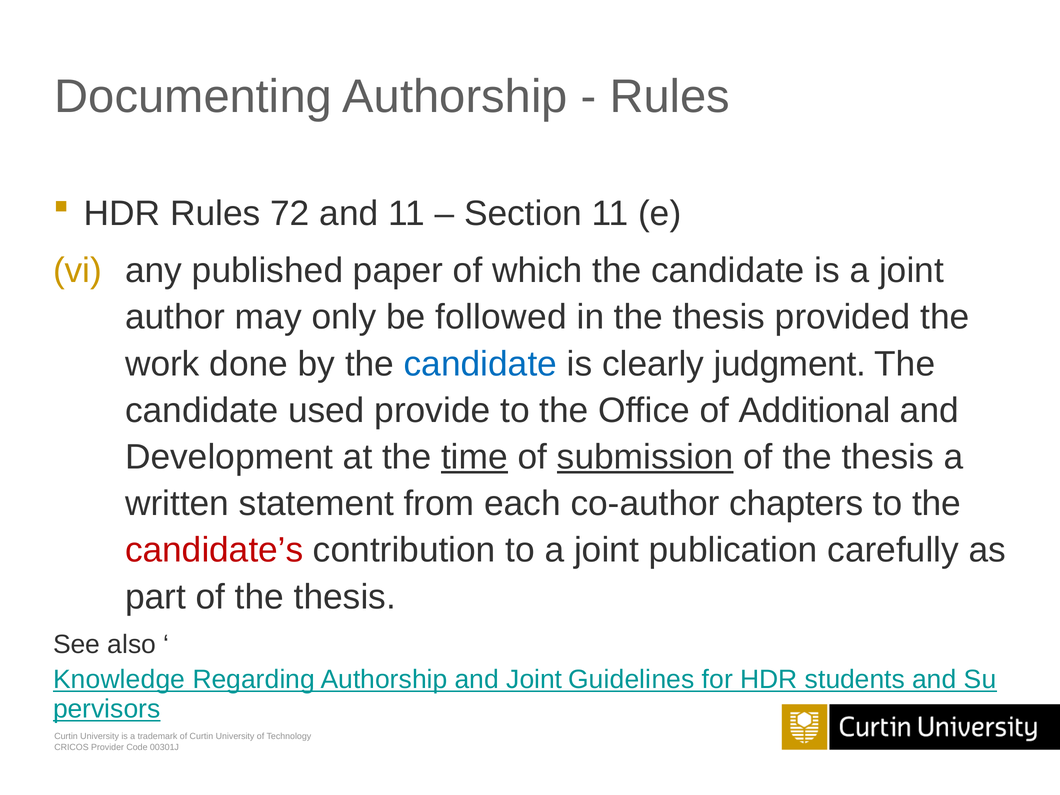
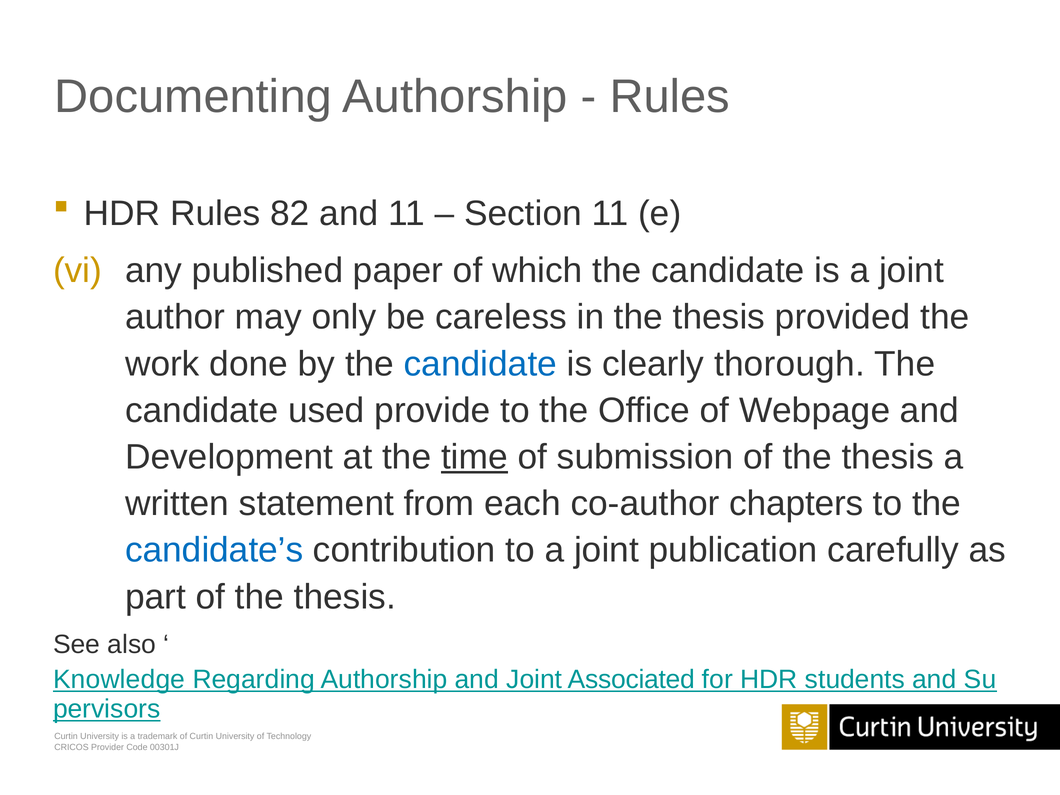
72: 72 -> 82
followed: followed -> careless
judgment: judgment -> thorough
Additional: Additional -> Webpage
submission underline: present -> none
candidate’s colour: red -> blue
Guidelines: Guidelines -> Associated
